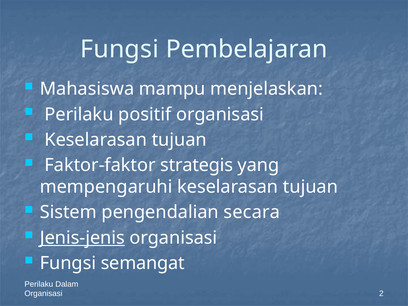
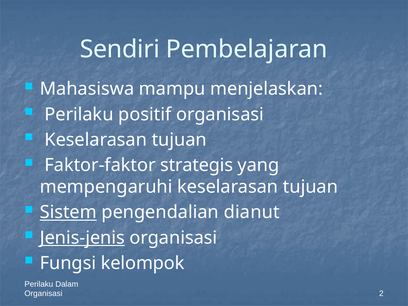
Fungsi at (120, 49): Fungsi -> Sendiri
Sistem underline: none -> present
secara: secara -> dianut
semangat: semangat -> kelompok
